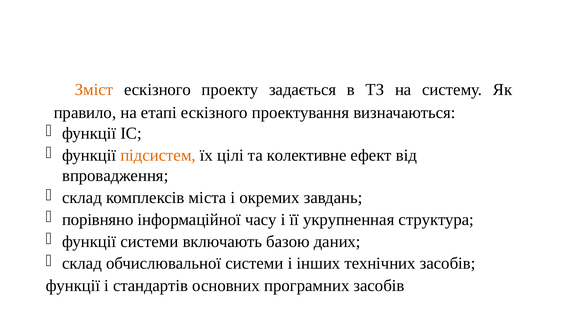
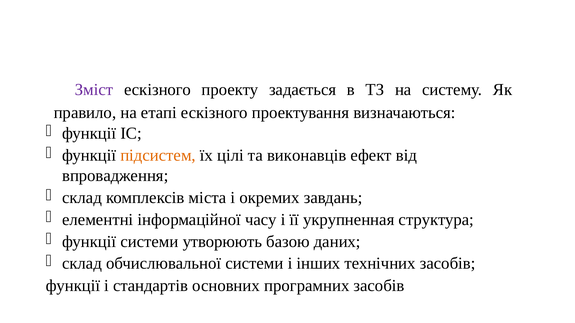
Зміст colour: orange -> purple
колективне: колективне -> виконавців
порівняно: порівняно -> елементні
включають: включають -> утворюють
